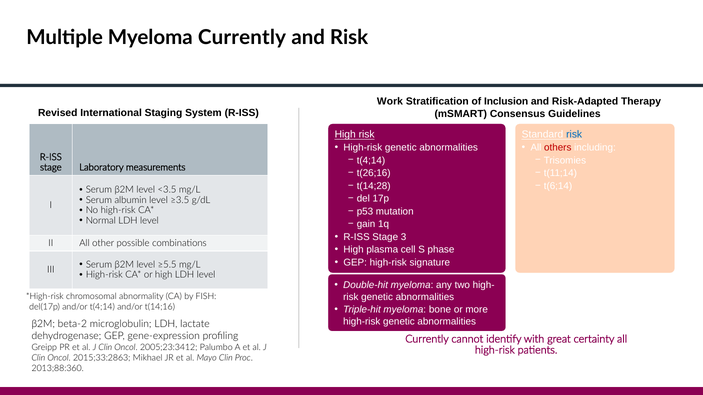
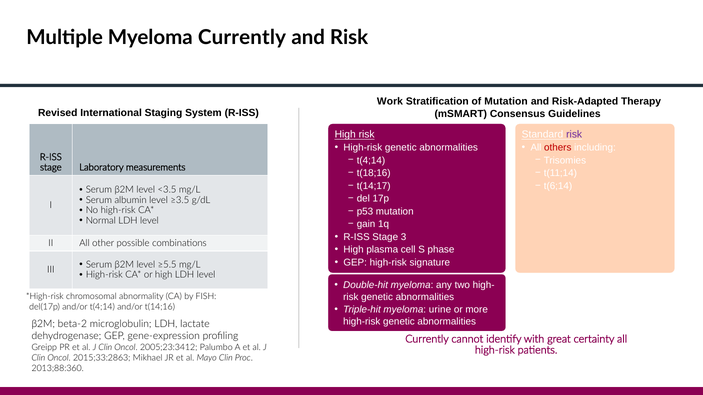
of Inclusion: Inclusion -> Mutation
risk at (574, 135) colour: blue -> purple
t(26;16: t(26;16 -> t(18;16
t(14;28: t(14;28 -> t(14;17
bone: bone -> urine
